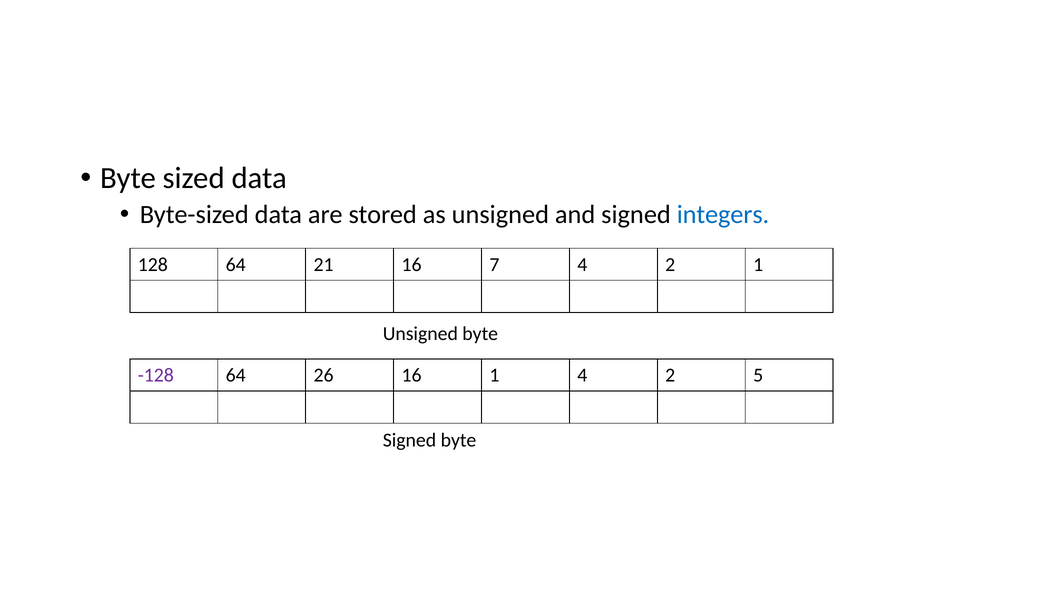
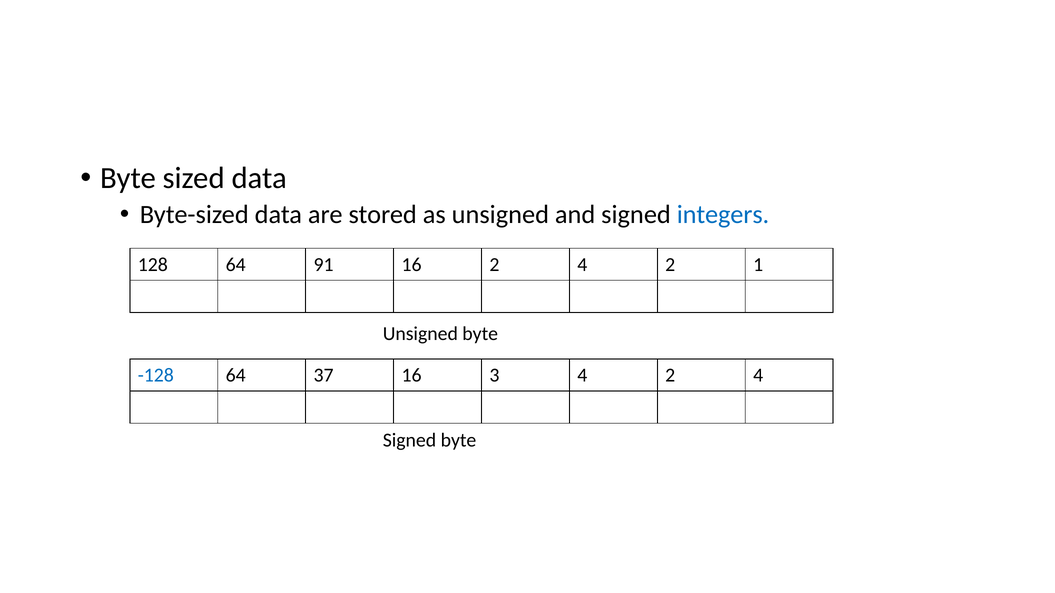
21: 21 -> 91
16 7: 7 -> 2
-128 colour: purple -> blue
26: 26 -> 37
16 1: 1 -> 3
4 2 5: 5 -> 4
